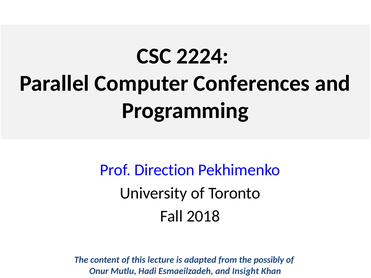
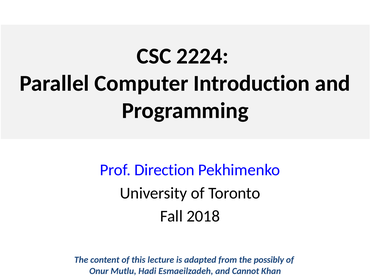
Conferences: Conferences -> Introduction
Insight: Insight -> Cannot
